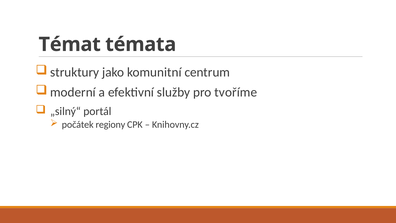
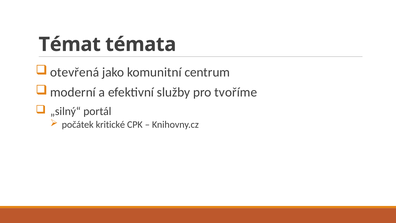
struktury: struktury -> otevřená
regiony: regiony -> kritické
